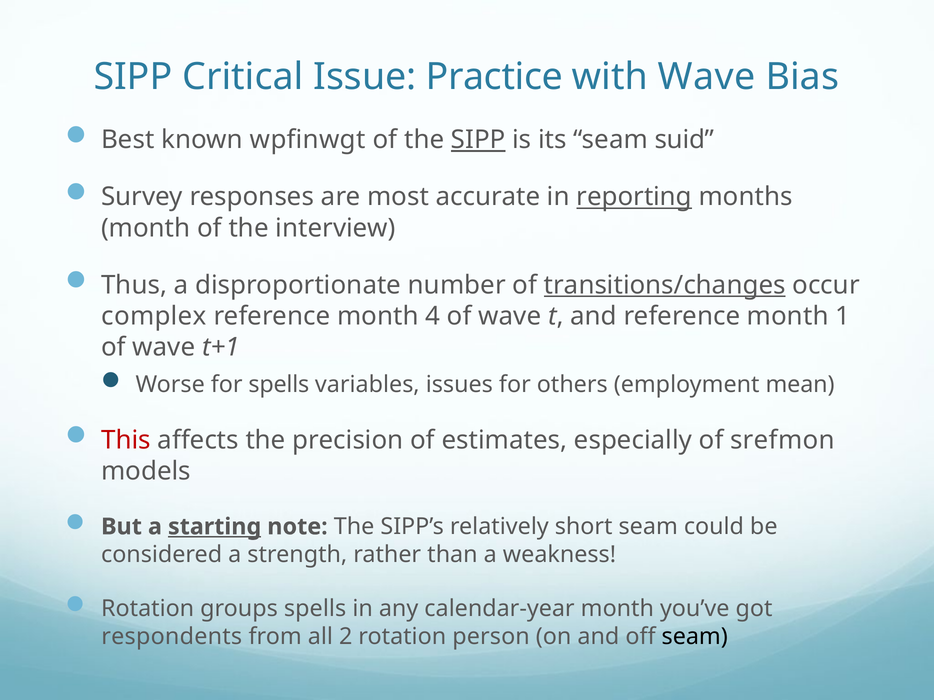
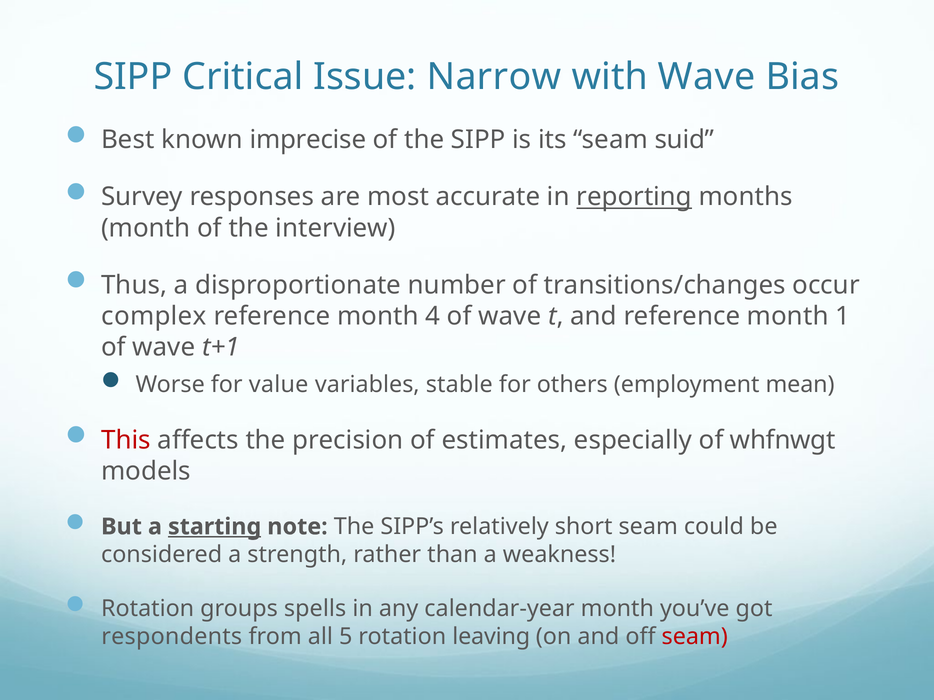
Practice: Practice -> Narrow
wpfinwgt: wpfinwgt -> imprecise
SIPP at (478, 140) underline: present -> none
transitions/changes underline: present -> none
for spells: spells -> value
issues: issues -> stable
srefmon: srefmon -> whfnwgt
2: 2 -> 5
person: person -> leaving
seam at (695, 637) colour: black -> red
